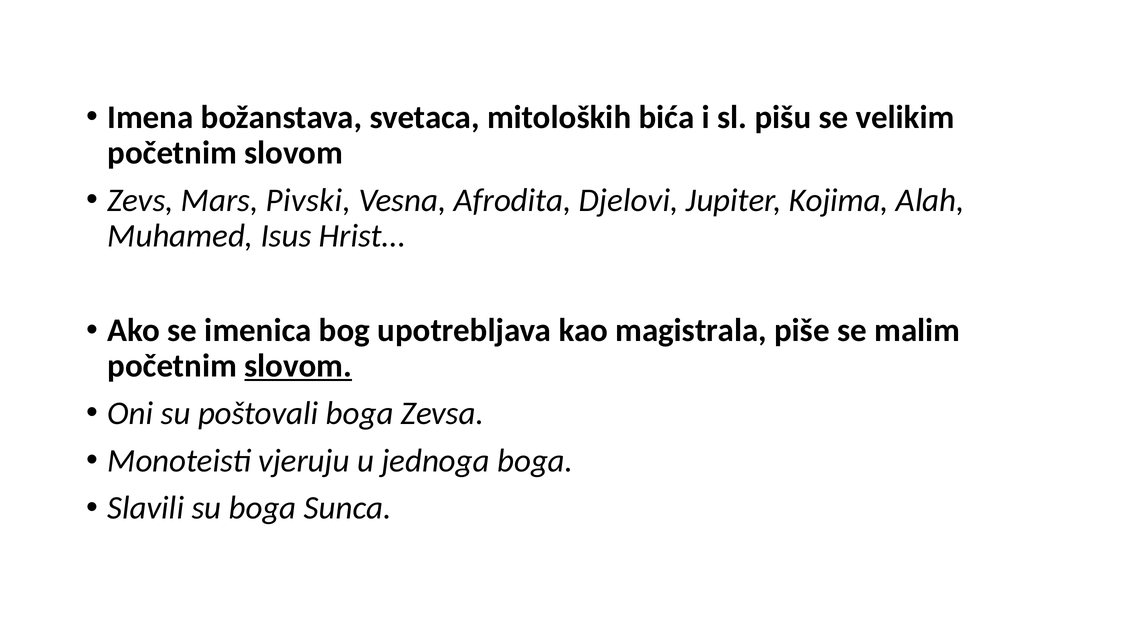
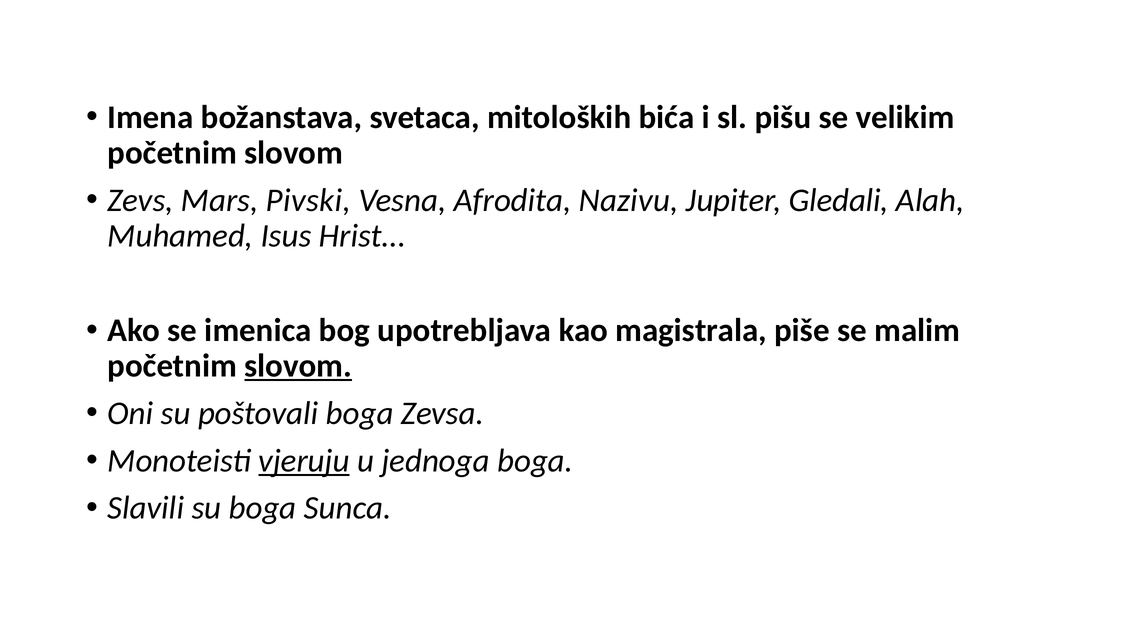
Djelovi: Djelovi -> Nazivu
Kojima: Kojima -> Gledali
vjeruju underline: none -> present
